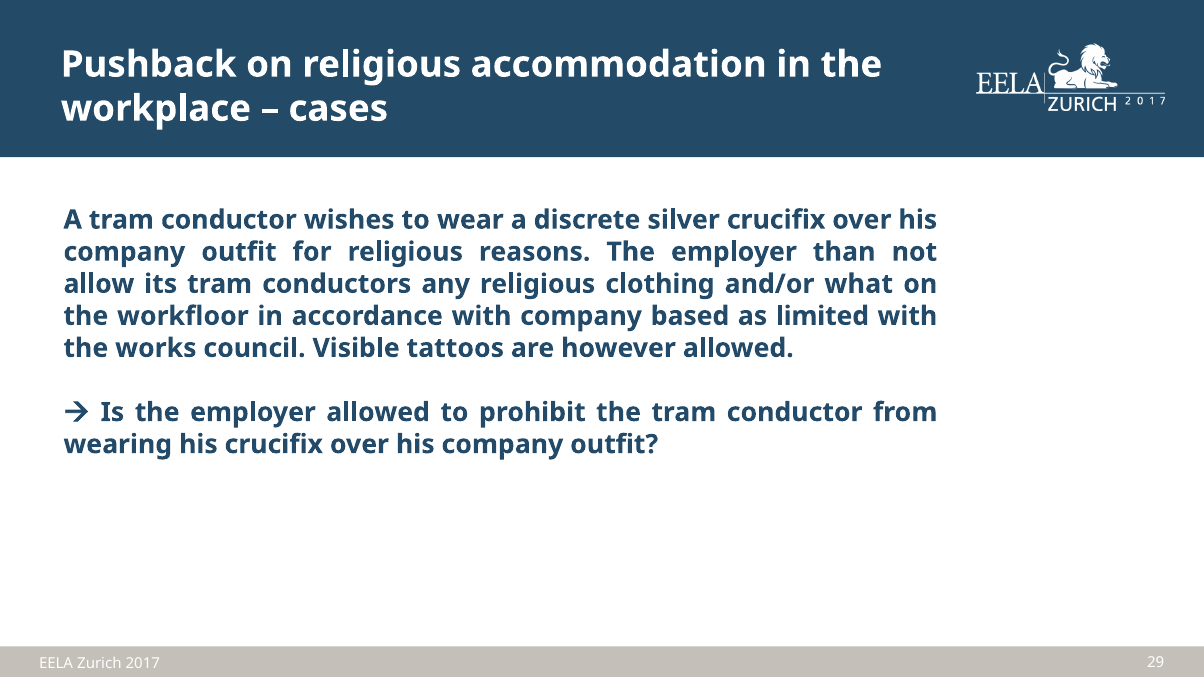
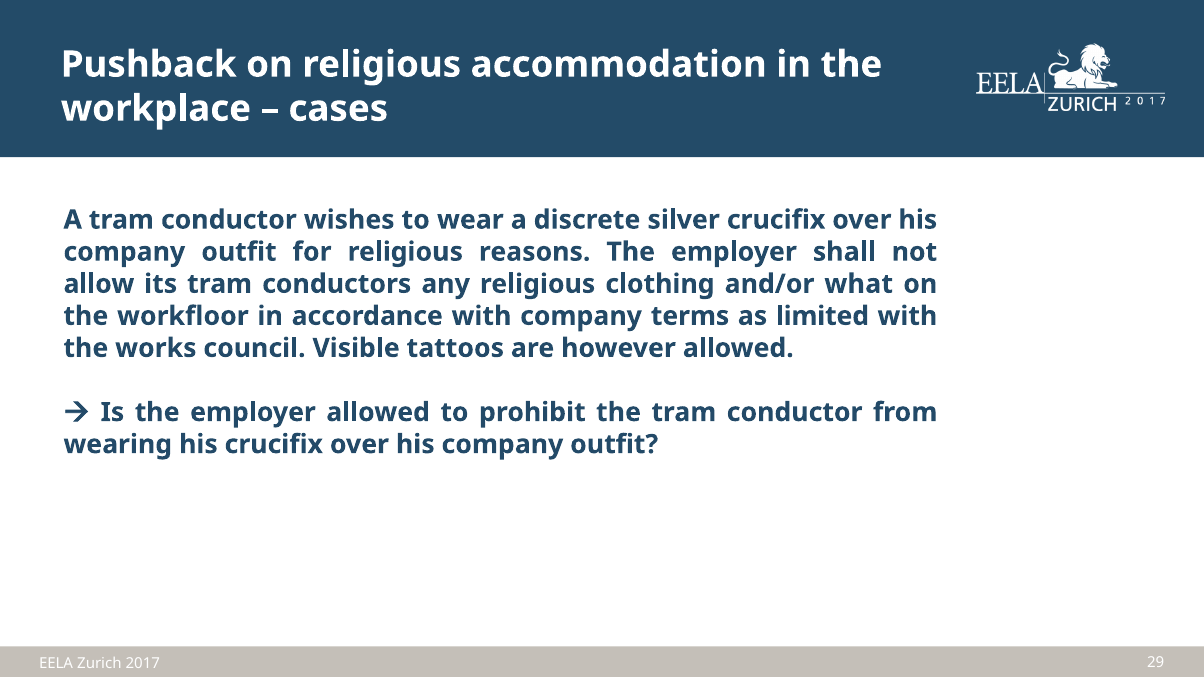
than: than -> shall
based: based -> terms
